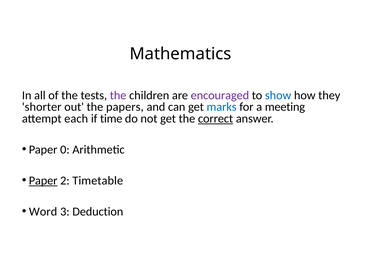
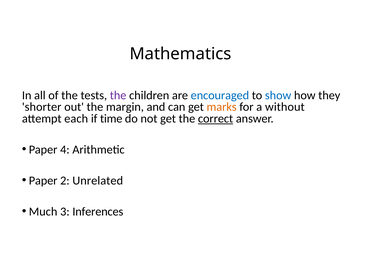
encouraged colour: purple -> blue
papers: papers -> margin
marks colour: blue -> orange
meeting: meeting -> without
0: 0 -> 4
Paper at (43, 181) underline: present -> none
Timetable: Timetable -> Unrelated
Word: Word -> Much
Deduction: Deduction -> Inferences
